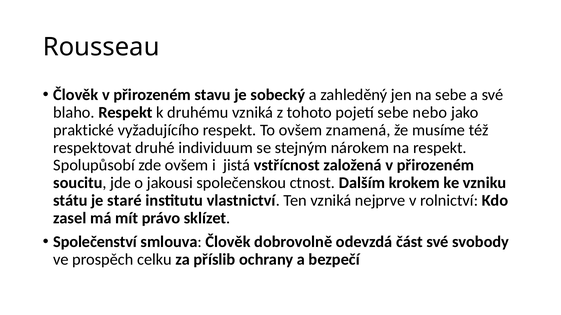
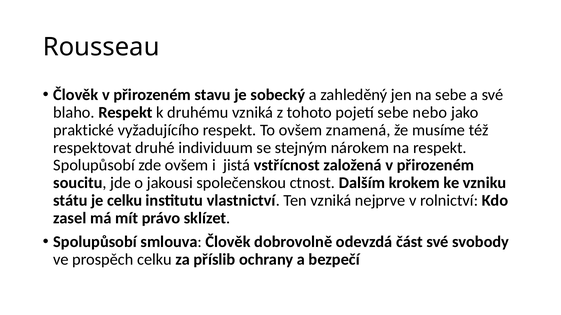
je staré: staré -> celku
Společenství at (95, 242): Společenství -> Spolupůsobí
